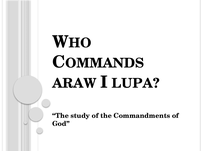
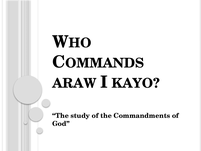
LUPA: LUPA -> KAYO
